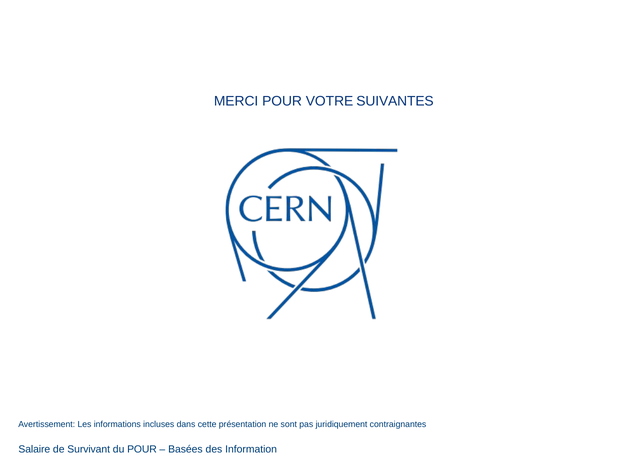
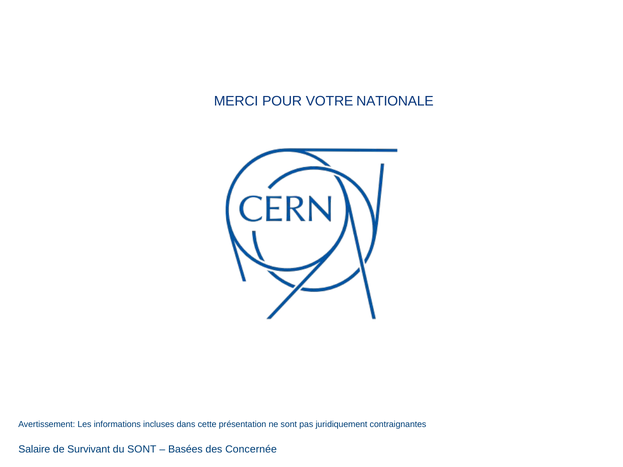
SUIVANTES: SUIVANTES -> NATIONALE
du POUR: POUR -> SONT
Information: Information -> Concernée
